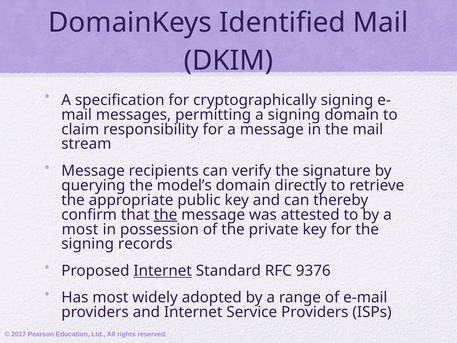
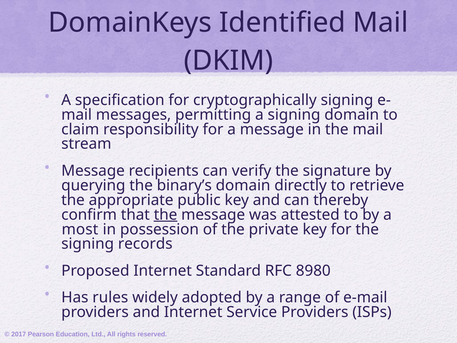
model’s: model’s -> binary’s
Internet at (163, 271) underline: present -> none
9376: 9376 -> 8980
Has most: most -> rules
